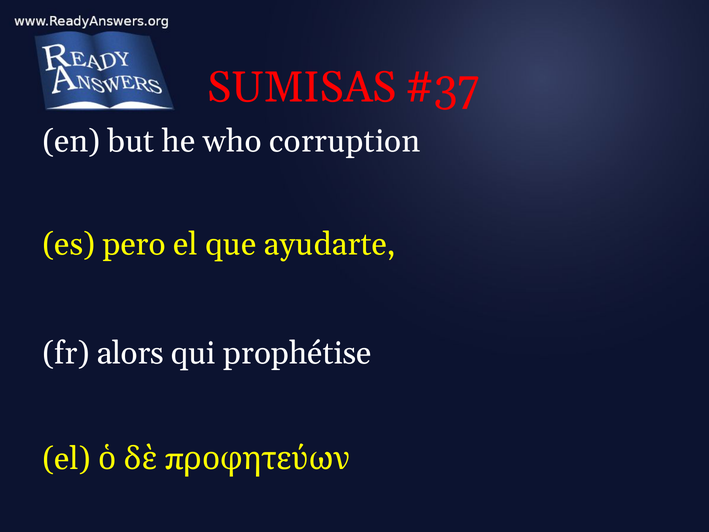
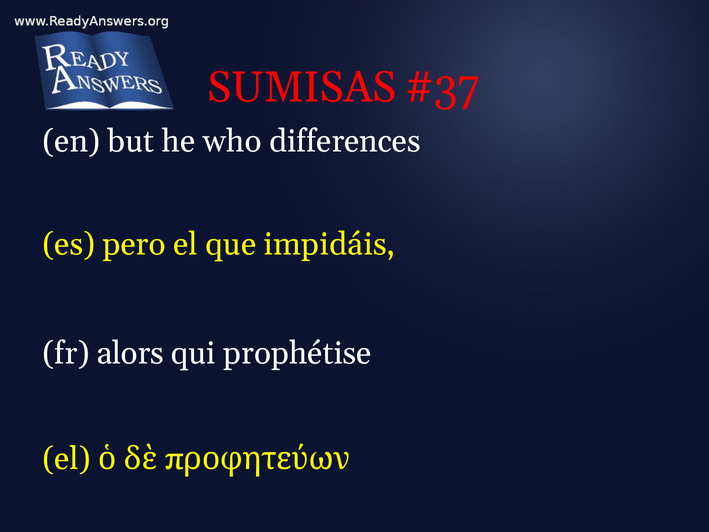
corruption: corruption -> differences
ayudarte: ayudarte -> impidáis
